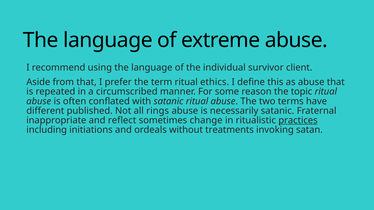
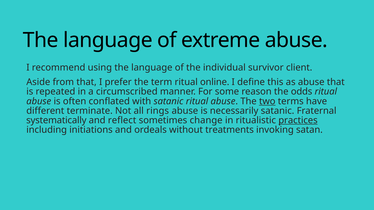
ethics: ethics -> online
topic: topic -> odds
two underline: none -> present
published: published -> terminate
inappropriate: inappropriate -> systematically
